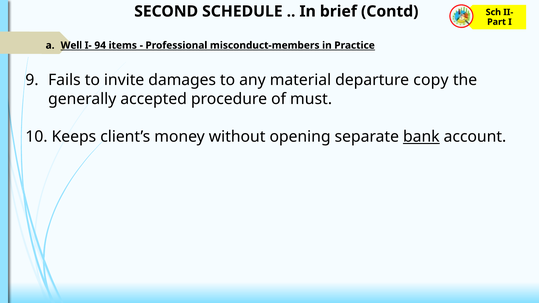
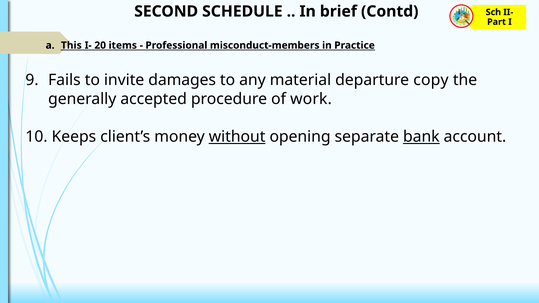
Well: Well -> This
94: 94 -> 20
must: must -> work
without underline: none -> present
